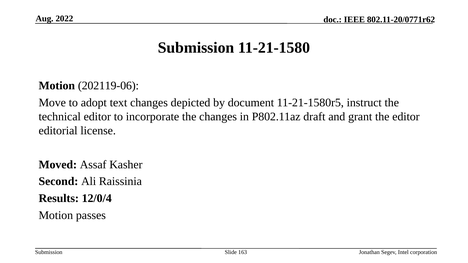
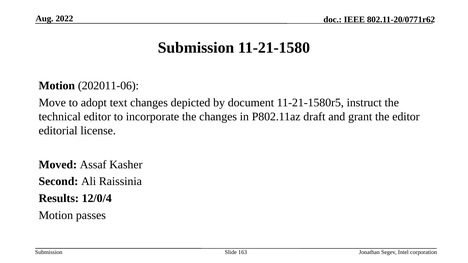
202119-06: 202119-06 -> 202011-06
